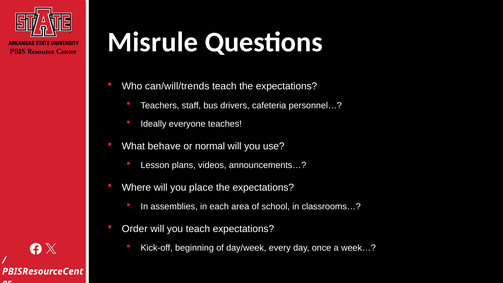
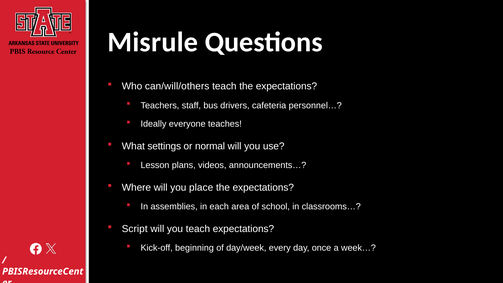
can/will/trends: can/will/trends -> can/will/others
behave: behave -> settings
Order: Order -> Script
